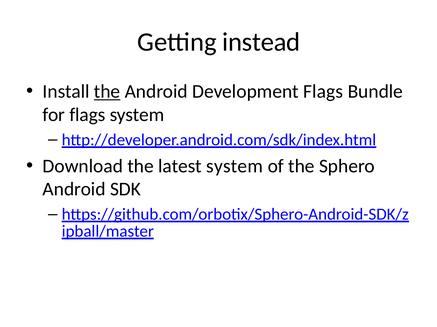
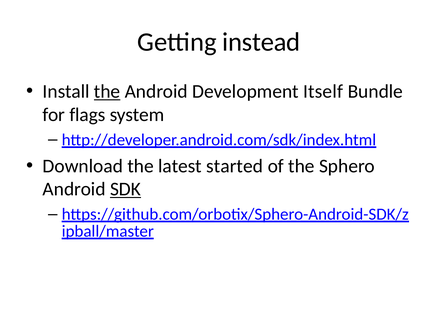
Development Flags: Flags -> Itself
latest system: system -> started
SDK underline: none -> present
